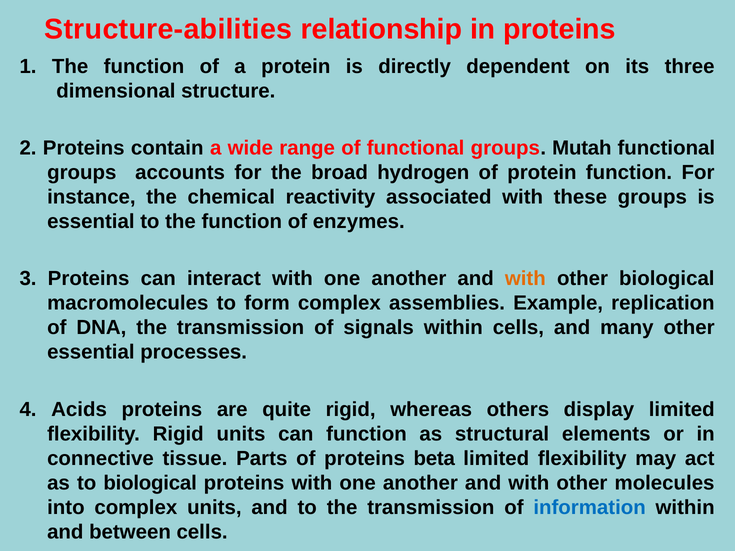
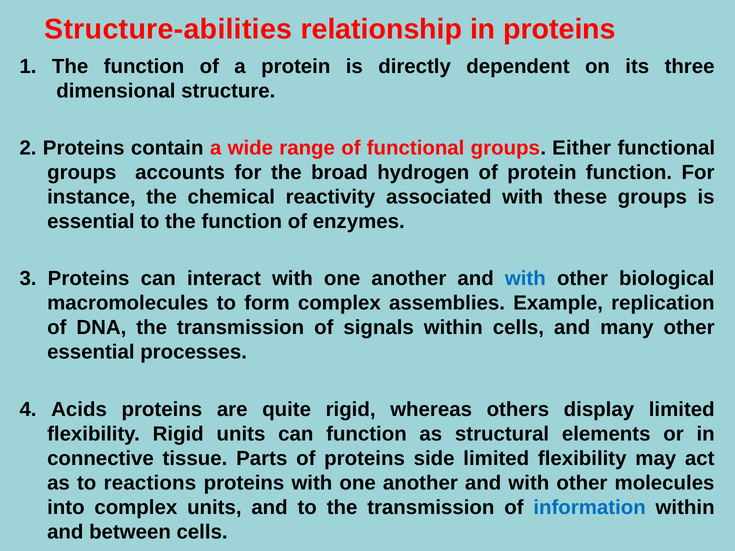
Mutah: Mutah -> Either
with at (525, 279) colour: orange -> blue
beta: beta -> side
to biological: biological -> reactions
